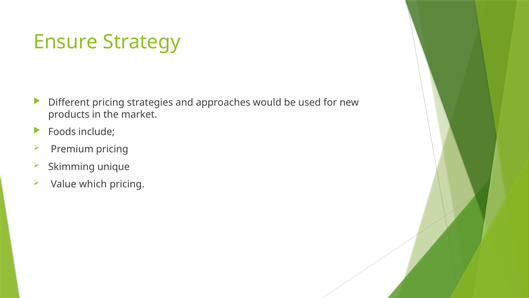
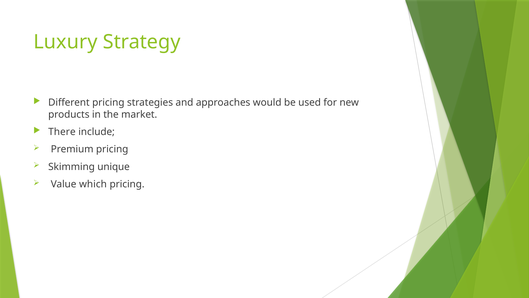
Ensure: Ensure -> Luxury
Foods: Foods -> There
